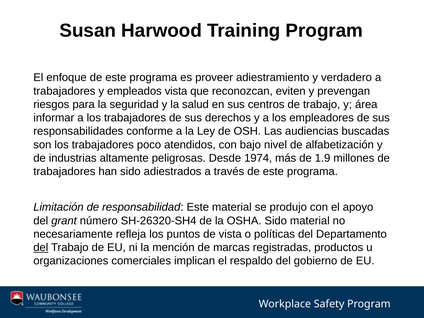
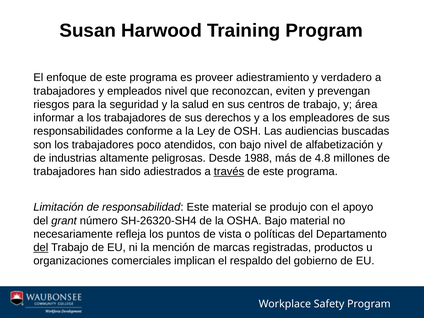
empleados vista: vista -> nivel
1974: 1974 -> 1988
1.9: 1.9 -> 4.8
través underline: none -> present
OSHA Sido: Sido -> Bajo
